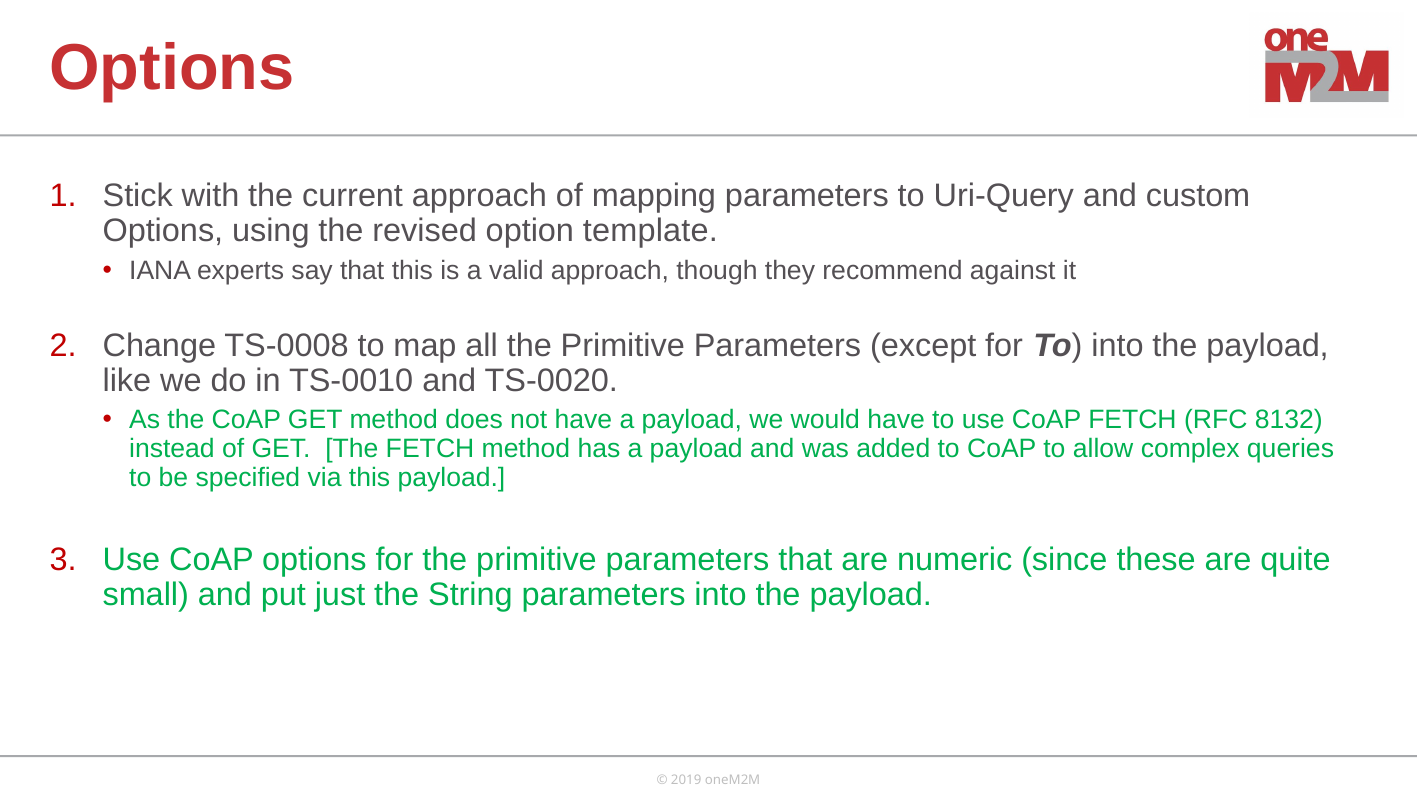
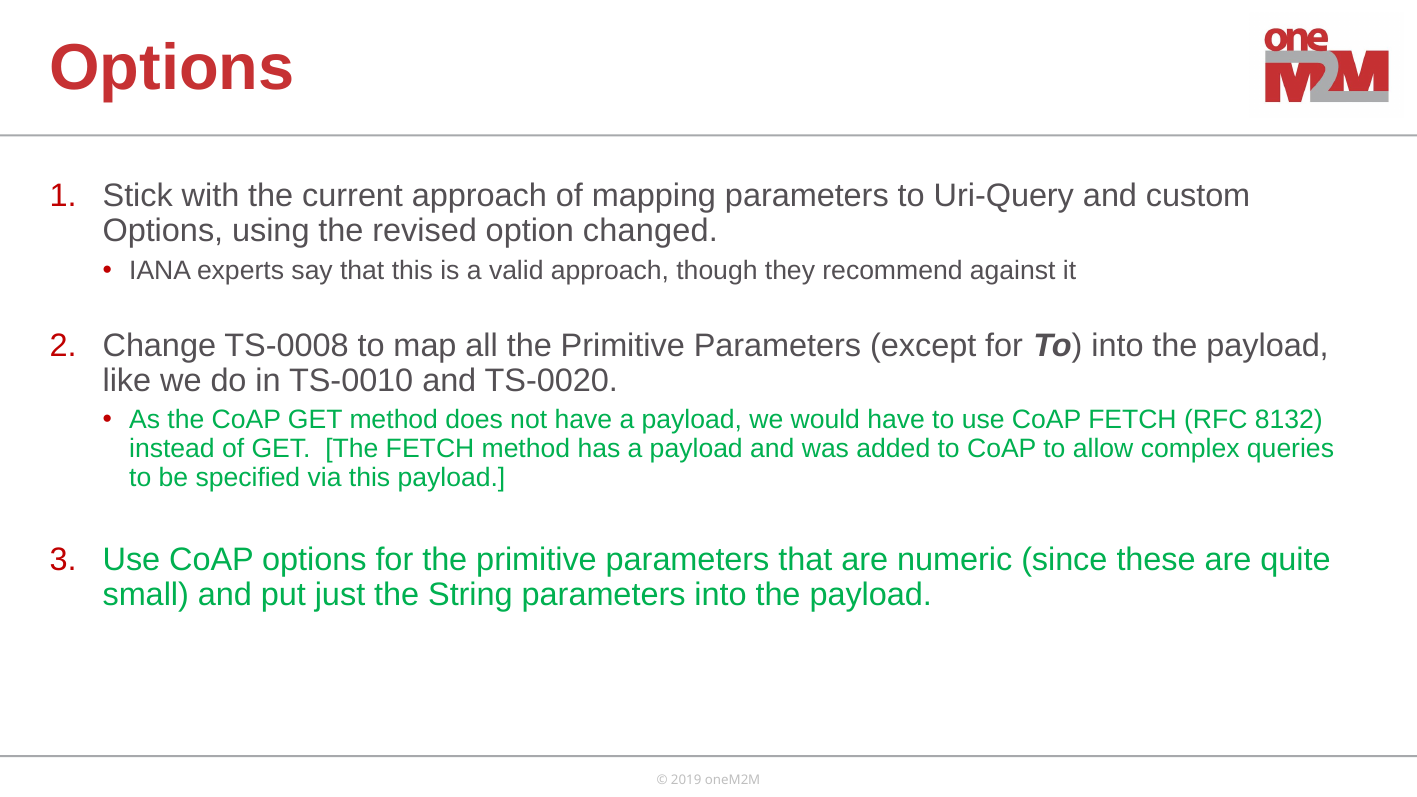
template: template -> changed
